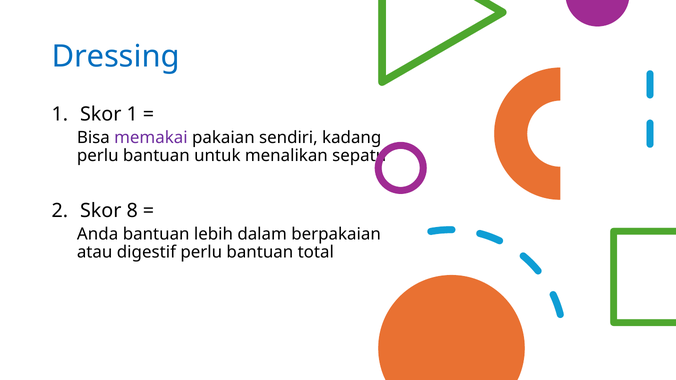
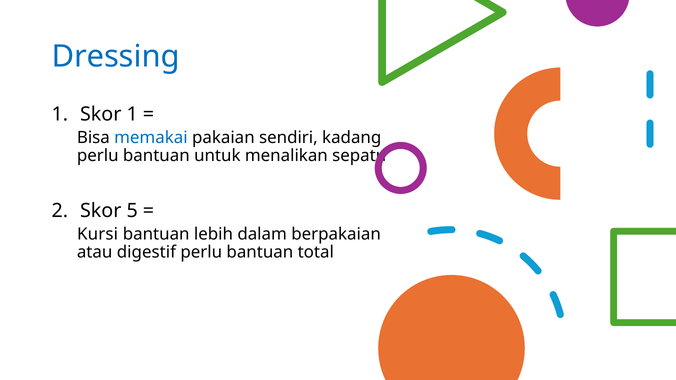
memakai colour: purple -> blue
8: 8 -> 5
Anda: Anda -> Kursi
